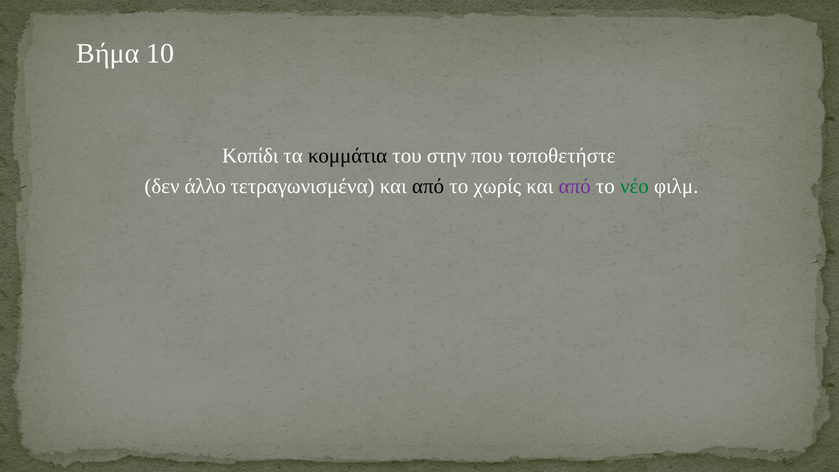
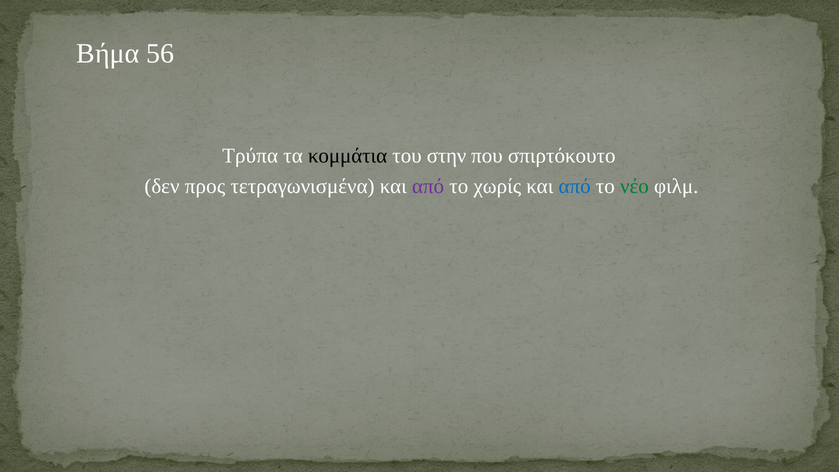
10: 10 -> 56
Κοπίδι: Κοπίδι -> Τρύπα
τοποθετήστε: τοποθετήστε -> σπιρτόκουτο
άλλο: άλλο -> προς
από at (428, 186) colour: black -> purple
από at (575, 186) colour: purple -> blue
